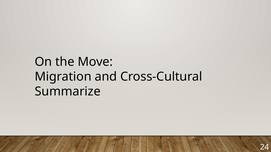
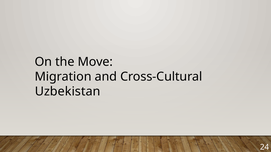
Summarize: Summarize -> Uzbekistan
